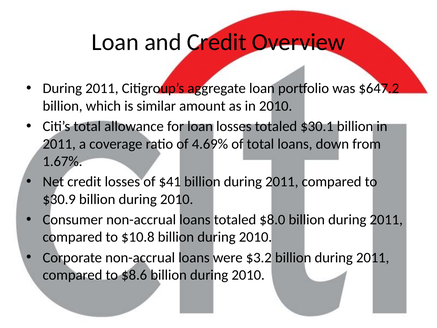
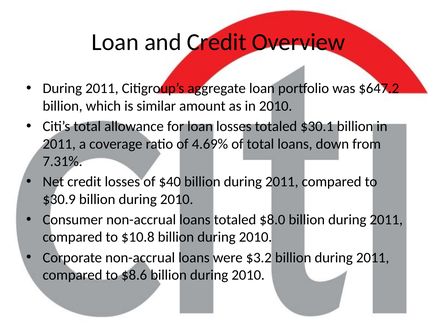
1.67%: 1.67% -> 7.31%
$41: $41 -> $40
